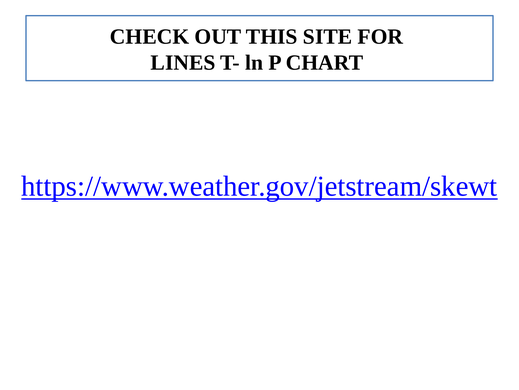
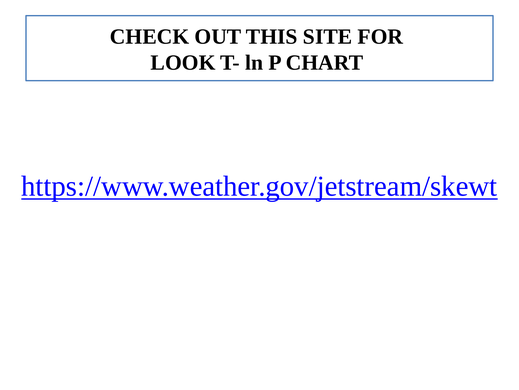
LINES: LINES -> LOOK
